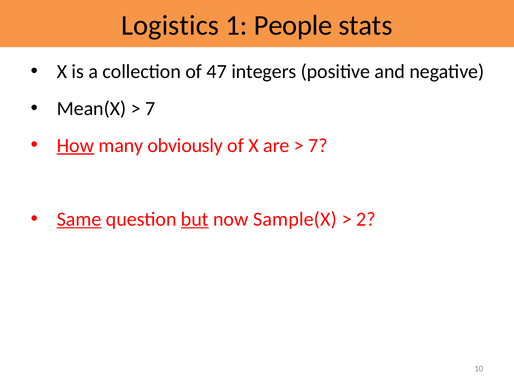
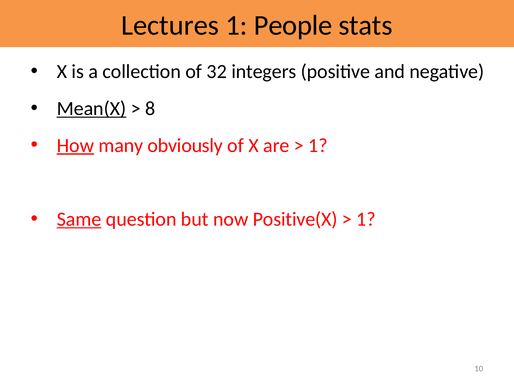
Logistics: Logistics -> Lectures
47: 47 -> 32
Mean(X underline: none -> present
7 at (150, 108): 7 -> 8
7 at (318, 145): 7 -> 1
but underline: present -> none
Sample(X: Sample(X -> Positive(X
2 at (366, 219): 2 -> 1
